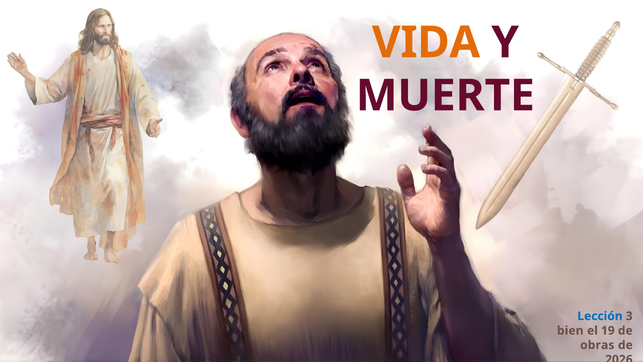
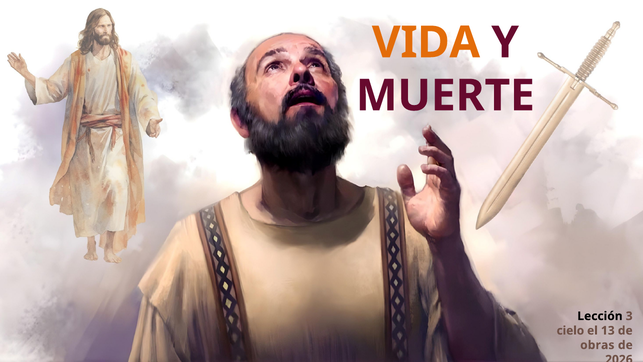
Lección colour: blue -> black
bien: bien -> cielo
19: 19 -> 13
